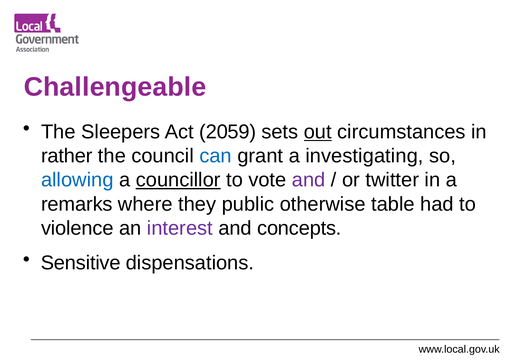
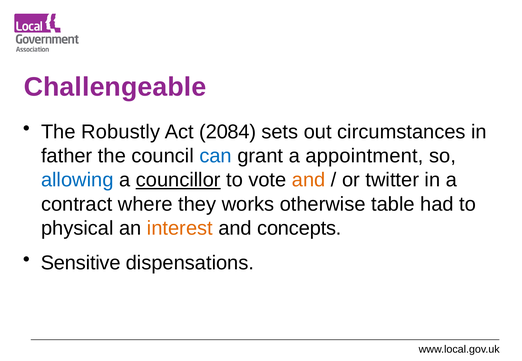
Sleepers: Sleepers -> Robustly
2059: 2059 -> 2084
out underline: present -> none
rather: rather -> father
investigating: investigating -> appointment
and at (309, 180) colour: purple -> orange
remarks: remarks -> contract
public: public -> works
violence: violence -> physical
interest colour: purple -> orange
